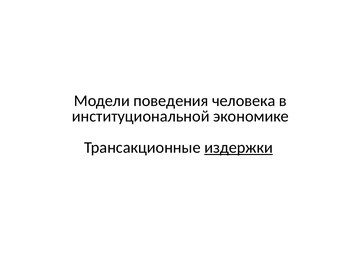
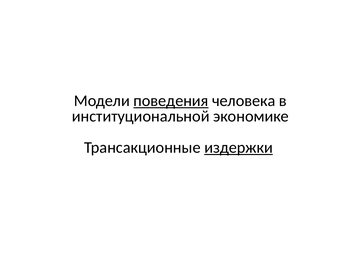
поведения underline: none -> present
